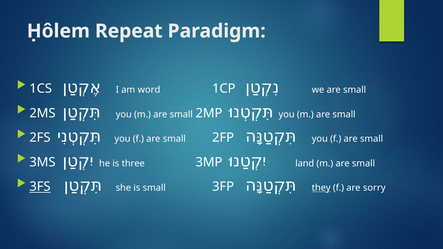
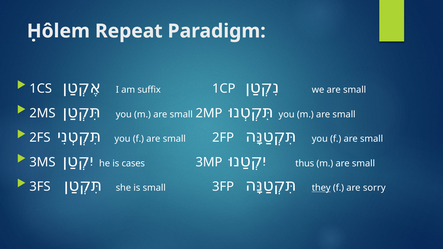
word: word -> suffix
three: three -> cases
land: land -> thus
3FS underline: present -> none
